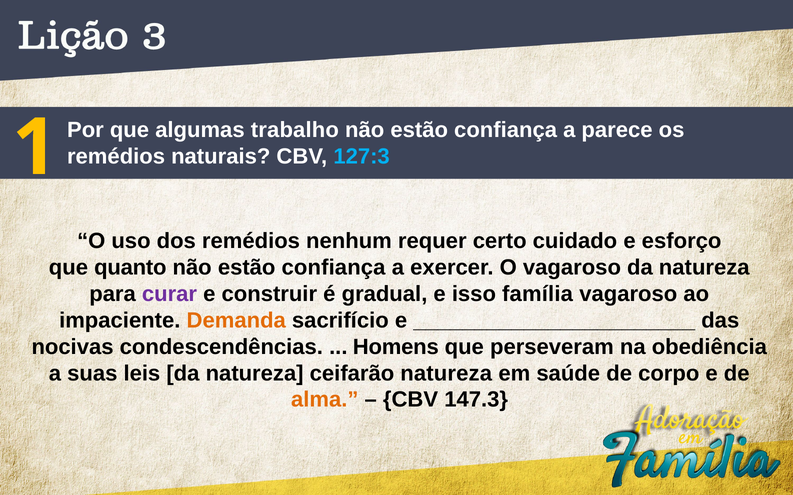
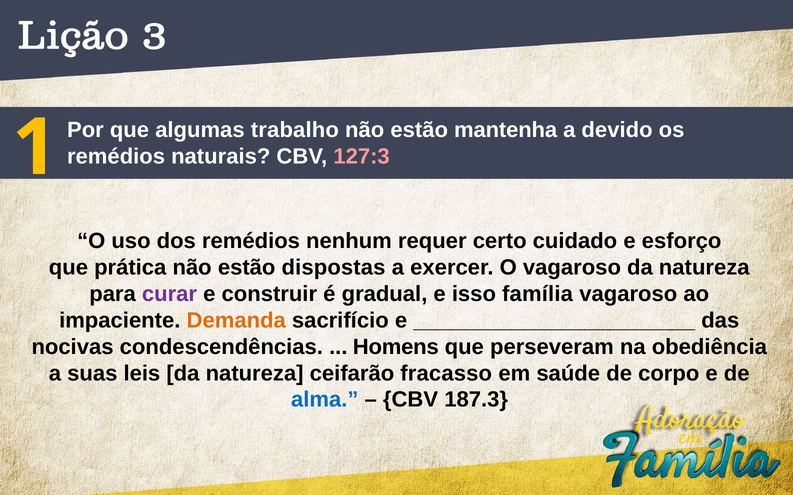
confiança at (506, 130): confiança -> mantenha
parece: parece -> devido
127:3 colour: light blue -> pink
quanto: quanto -> prática
confiança at (334, 268): confiança -> dispostas
ceifarão natureza: natureza -> fracasso
alma colour: orange -> blue
147.3: 147.3 -> 187.3
